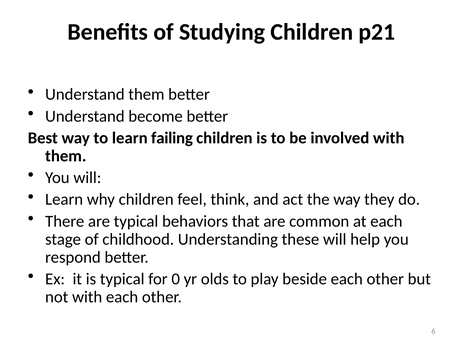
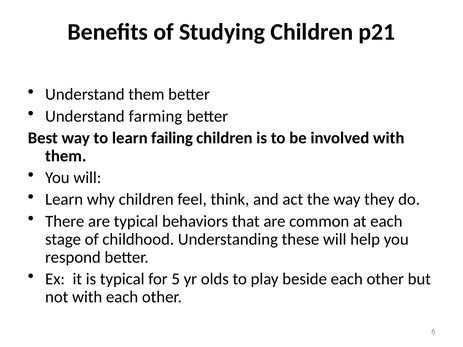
become: become -> farming
0: 0 -> 5
